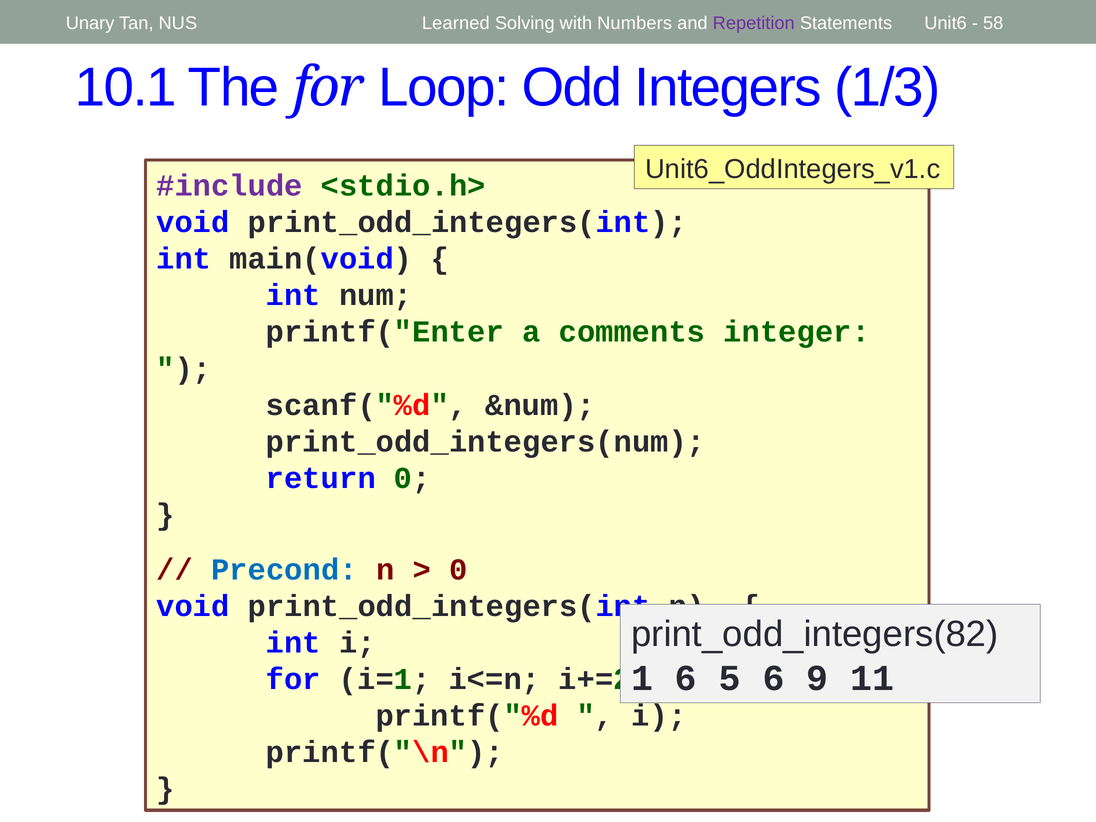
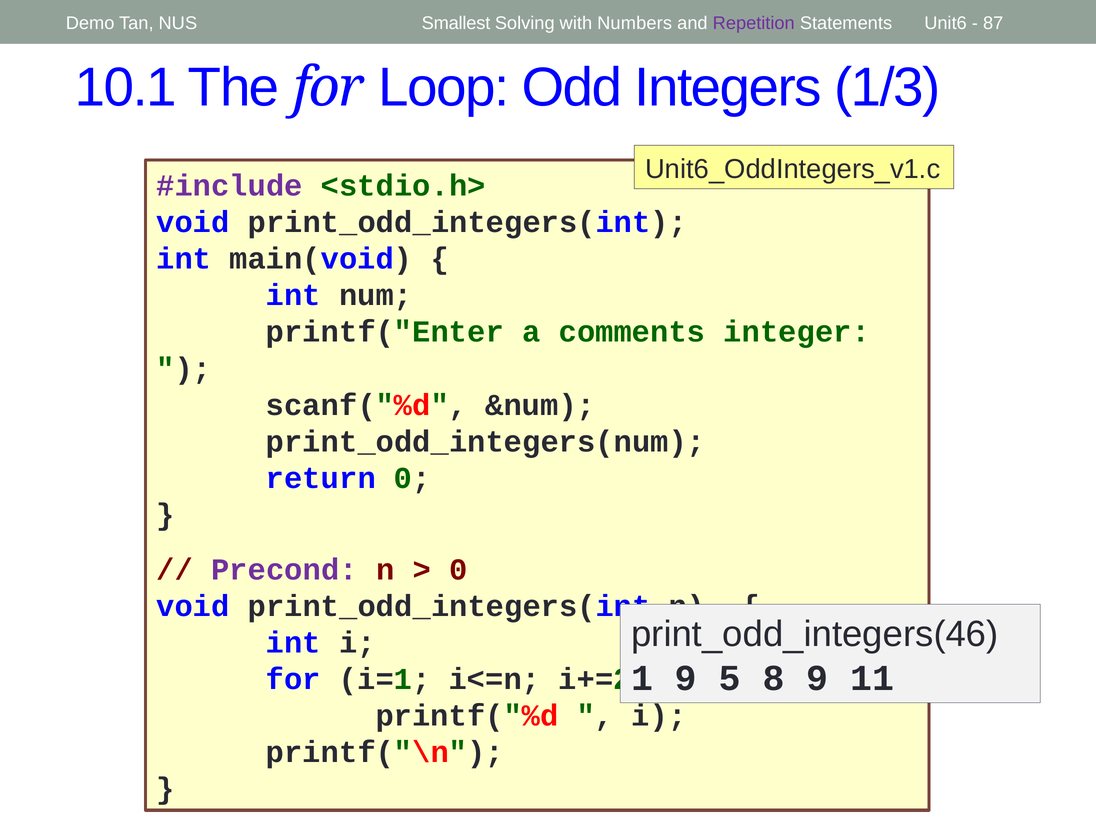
Unary: Unary -> Demo
Learned: Learned -> Smallest
58: 58 -> 87
Precond colour: blue -> purple
print_odd_integers(82: print_odd_integers(82 -> print_odd_integers(46
6 at (686, 678): 6 -> 9
5 6: 6 -> 8
